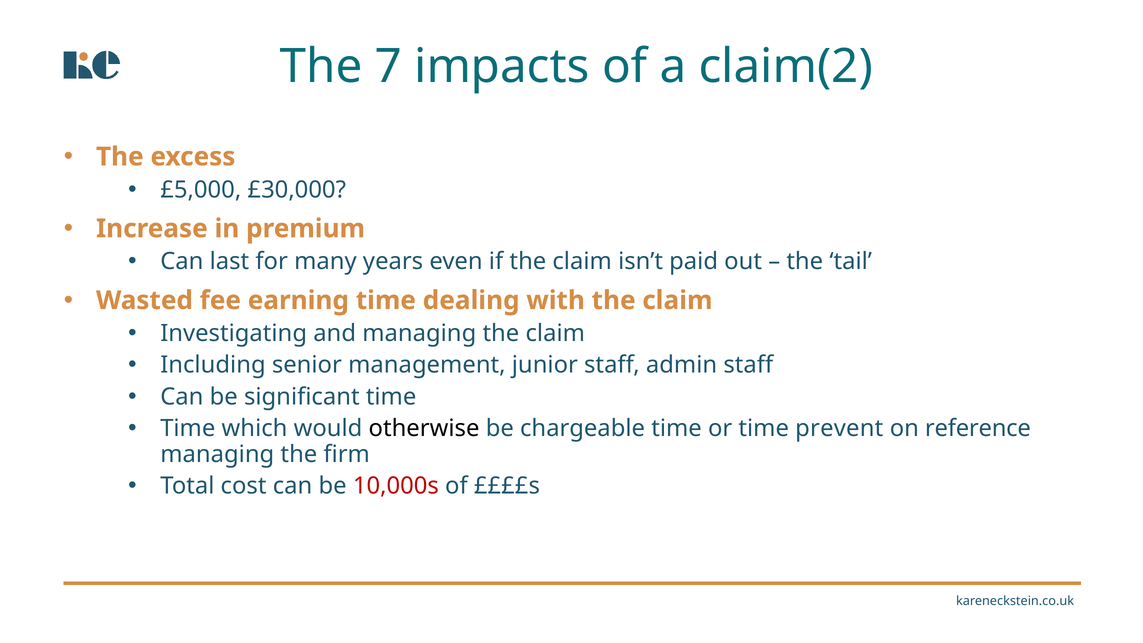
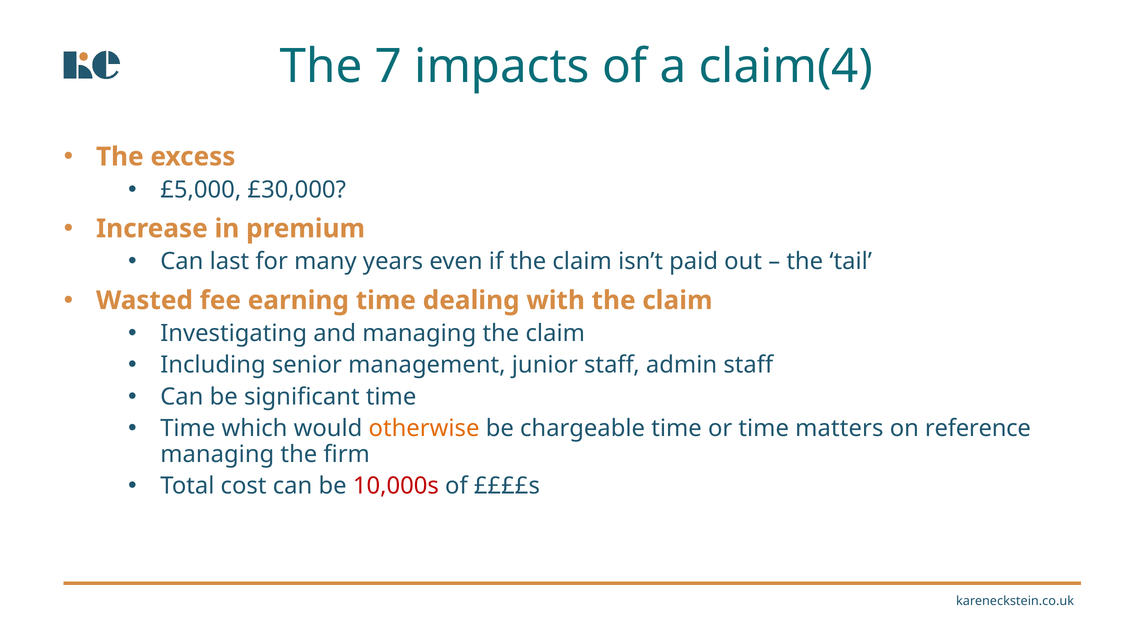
claim(2: claim(2 -> claim(4
otherwise colour: black -> orange
prevent: prevent -> matters
